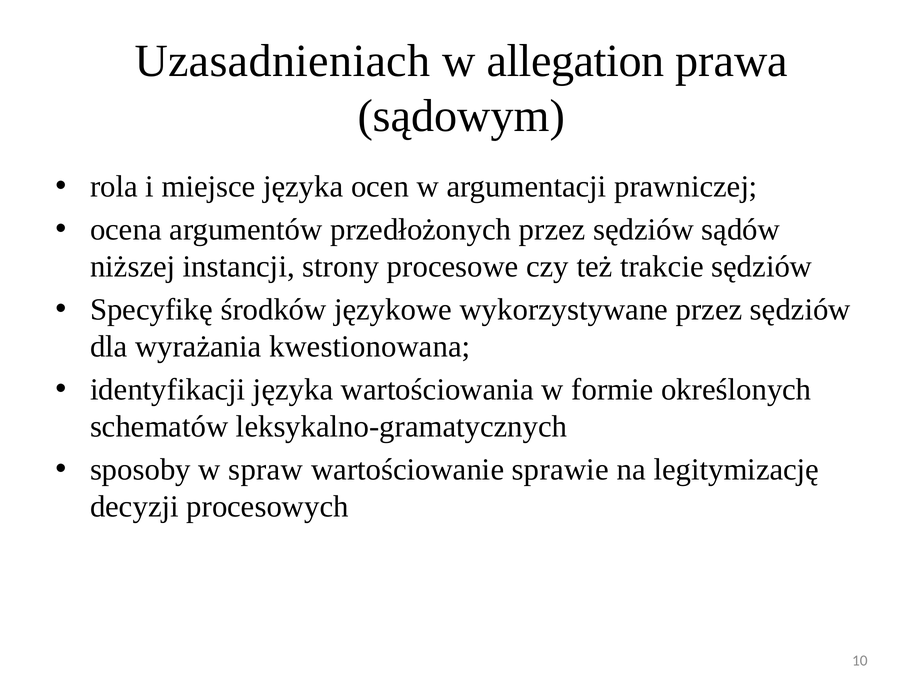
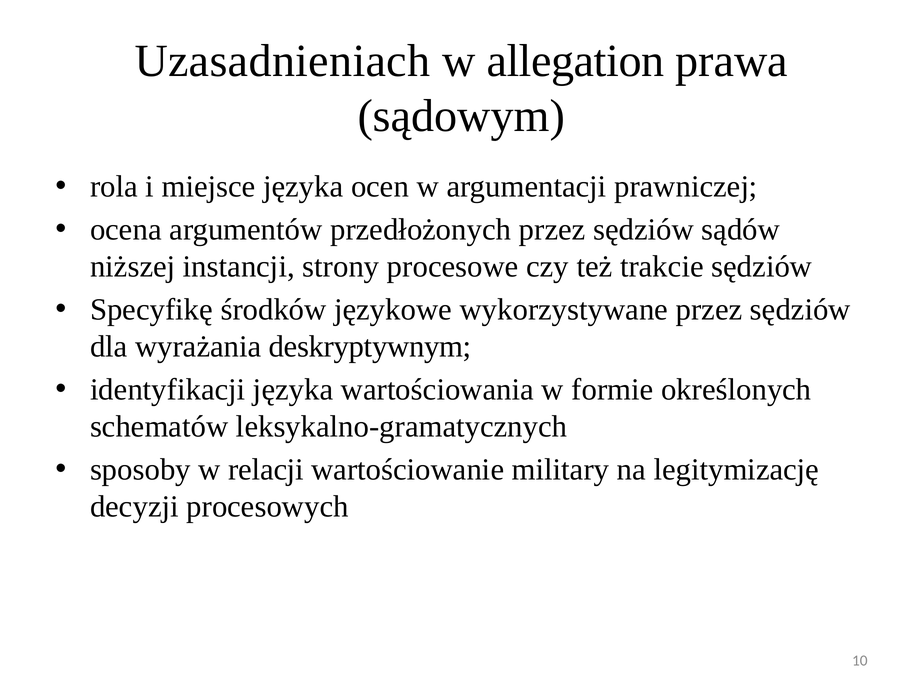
kwestionowana: kwestionowana -> deskryptywnym
spraw: spraw -> relacji
sprawie: sprawie -> military
